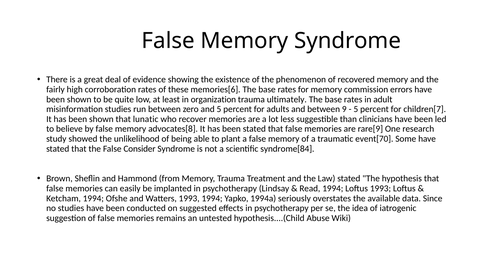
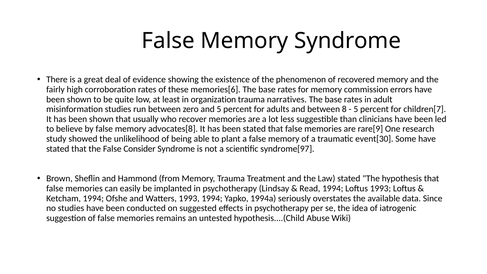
ultimately: ultimately -> narratives
9: 9 -> 8
lunatic: lunatic -> usually
event[70: event[70 -> event[30
syndrome[84: syndrome[84 -> syndrome[97
